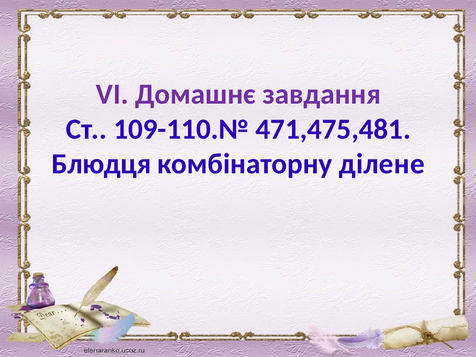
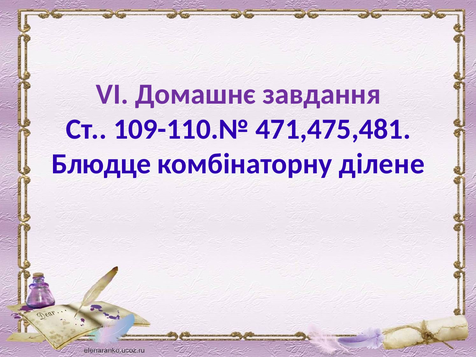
Блюдця: Блюдця -> Блюдце
